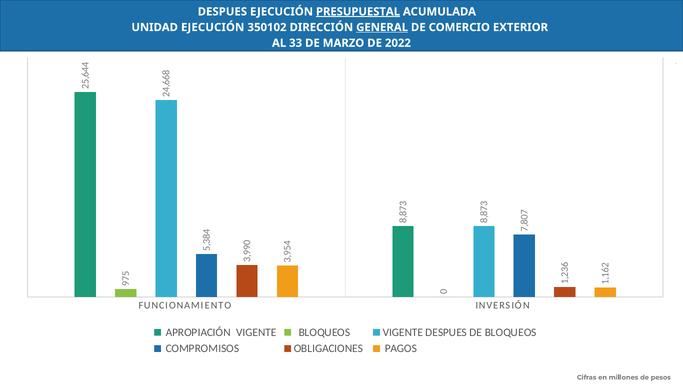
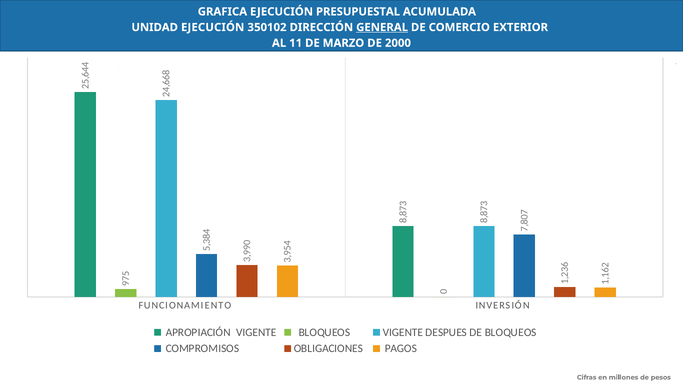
DESPUES at (222, 12): DESPUES -> GRAFICA
PRESUPUESTAL underline: present -> none
33: 33 -> 11
2022: 2022 -> 2000
